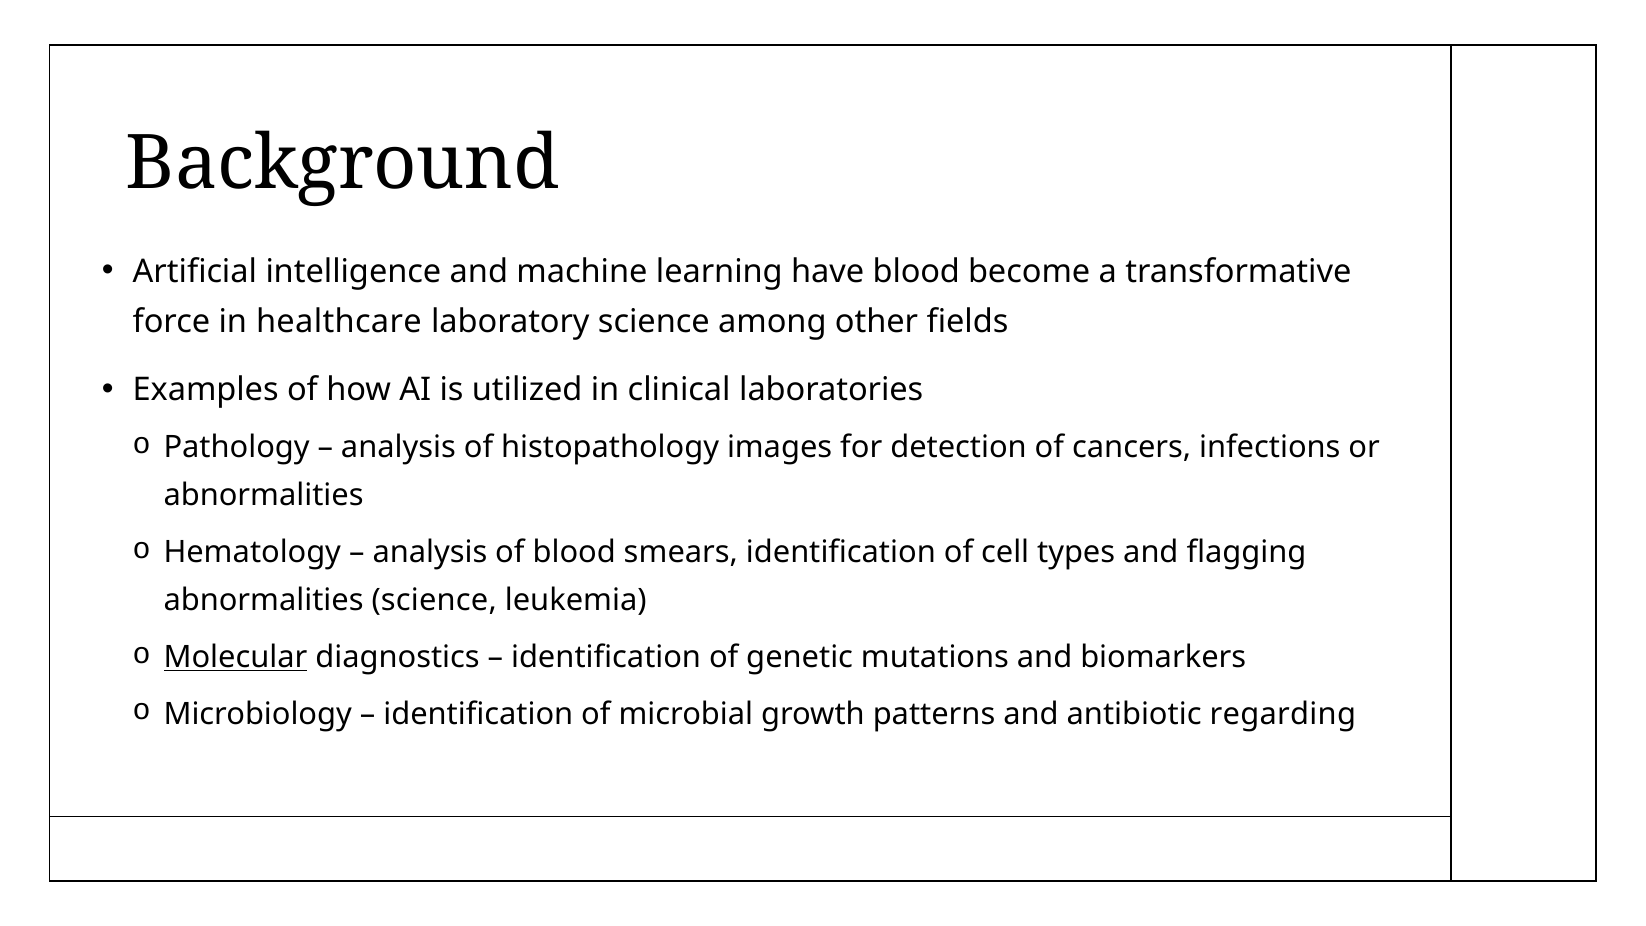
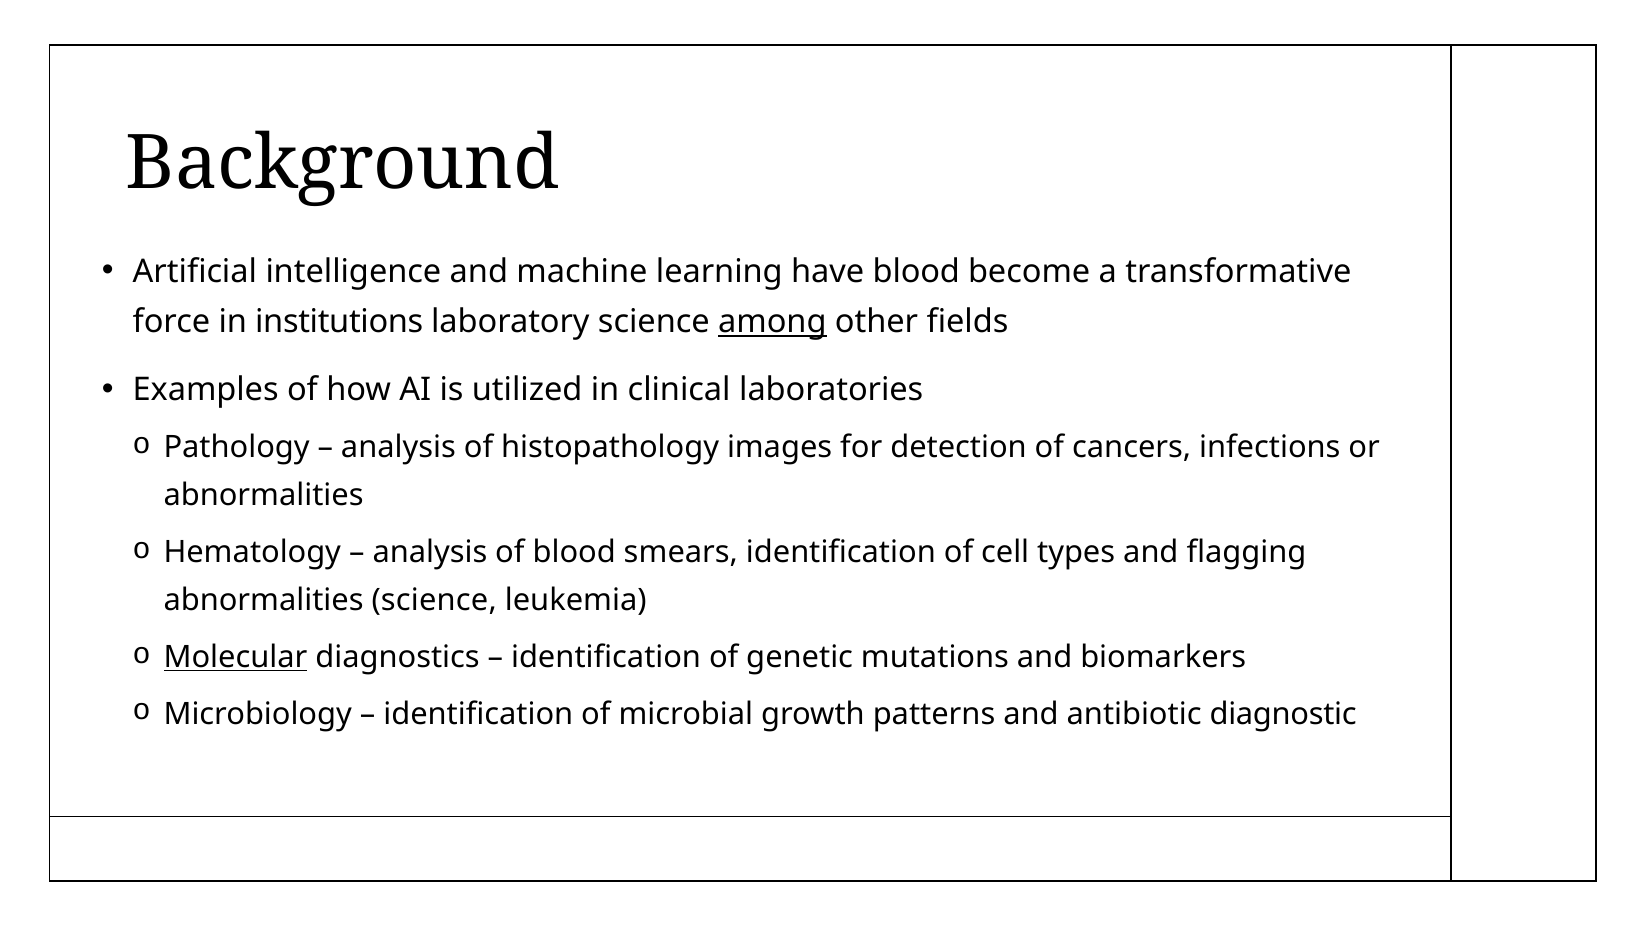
healthcare: healthcare -> institutions
among underline: none -> present
regarding: regarding -> diagnostic
